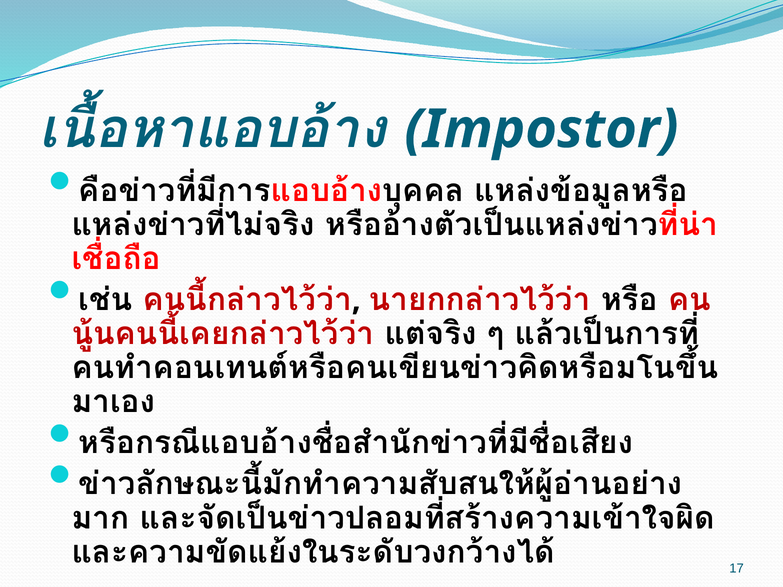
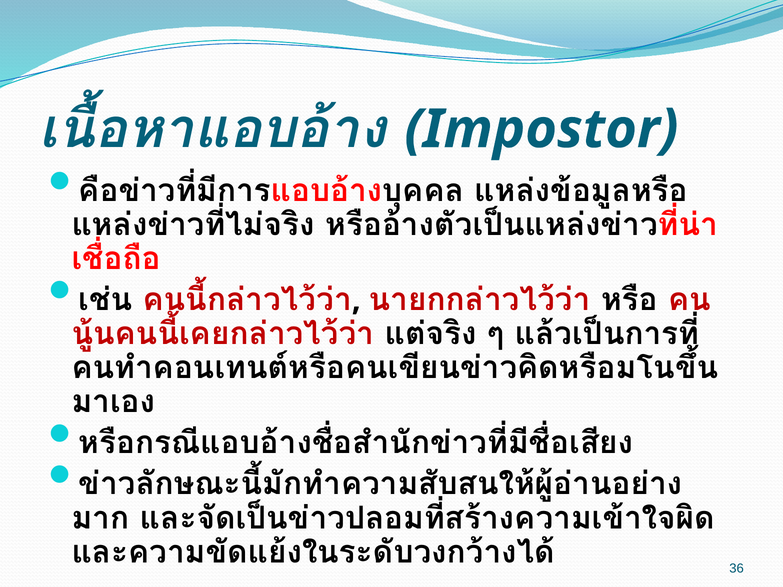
17: 17 -> 36
